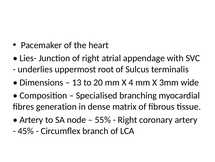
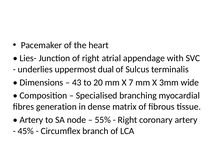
root: root -> dual
13: 13 -> 43
4: 4 -> 7
